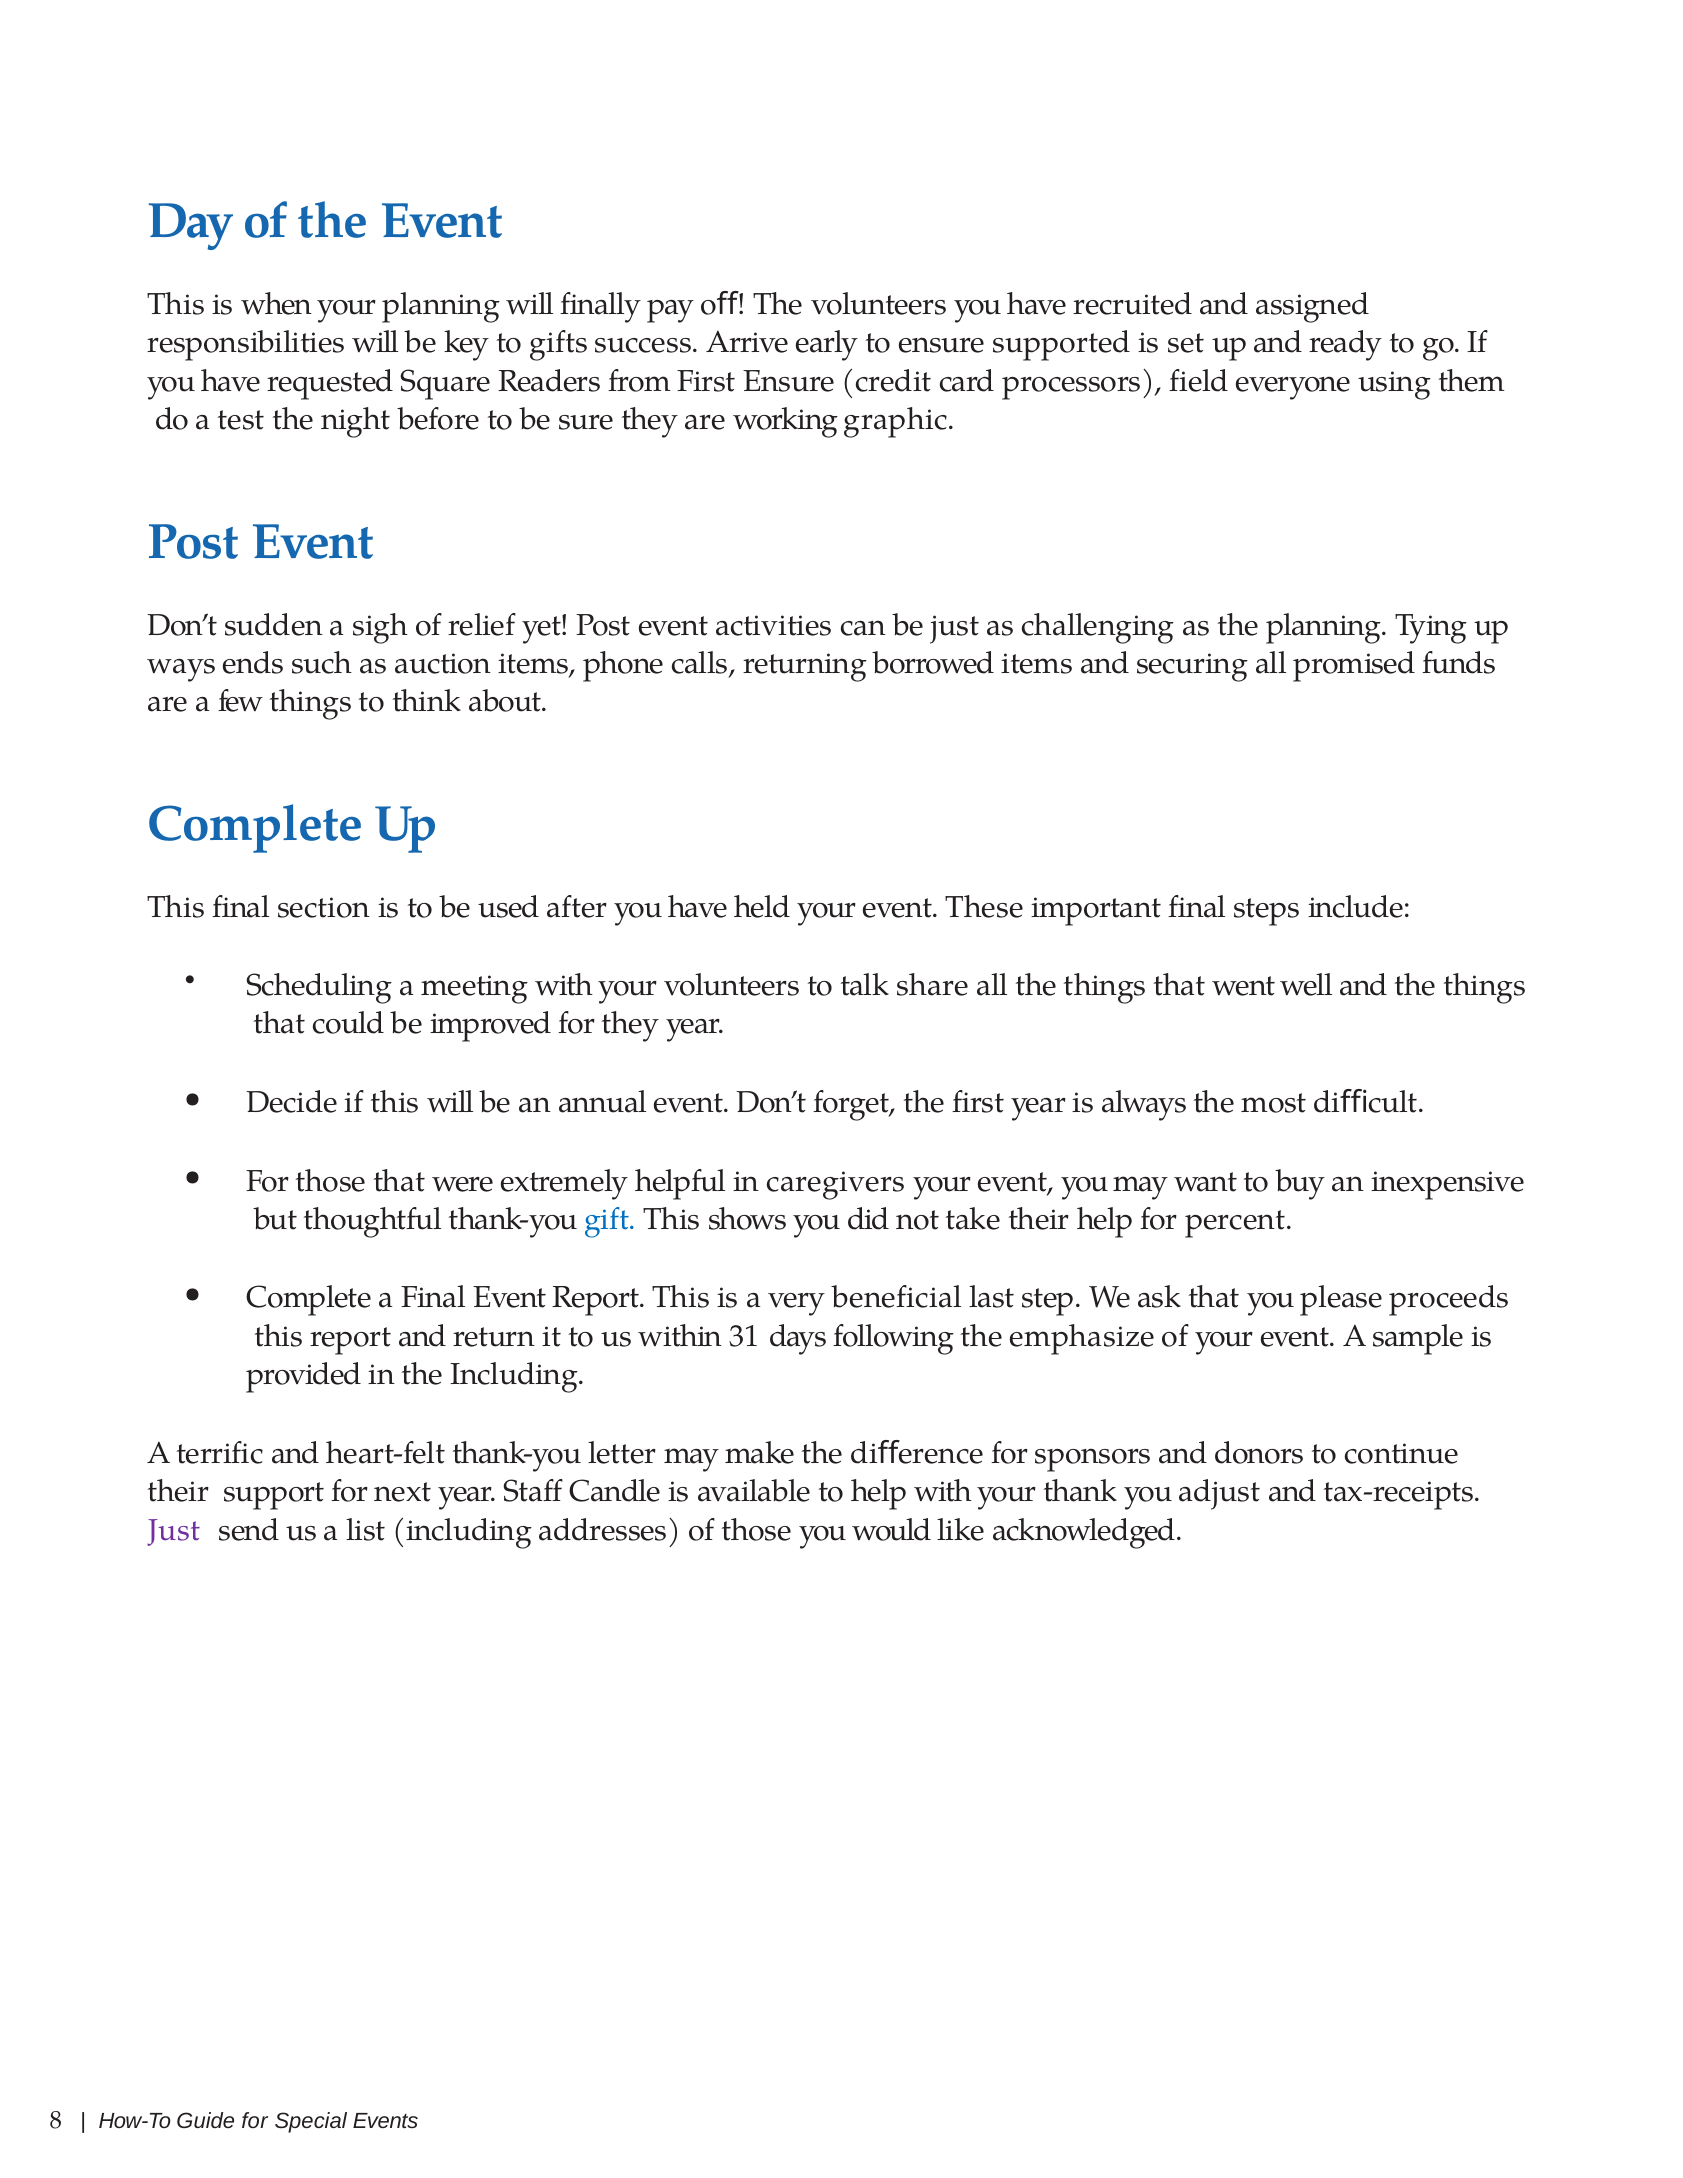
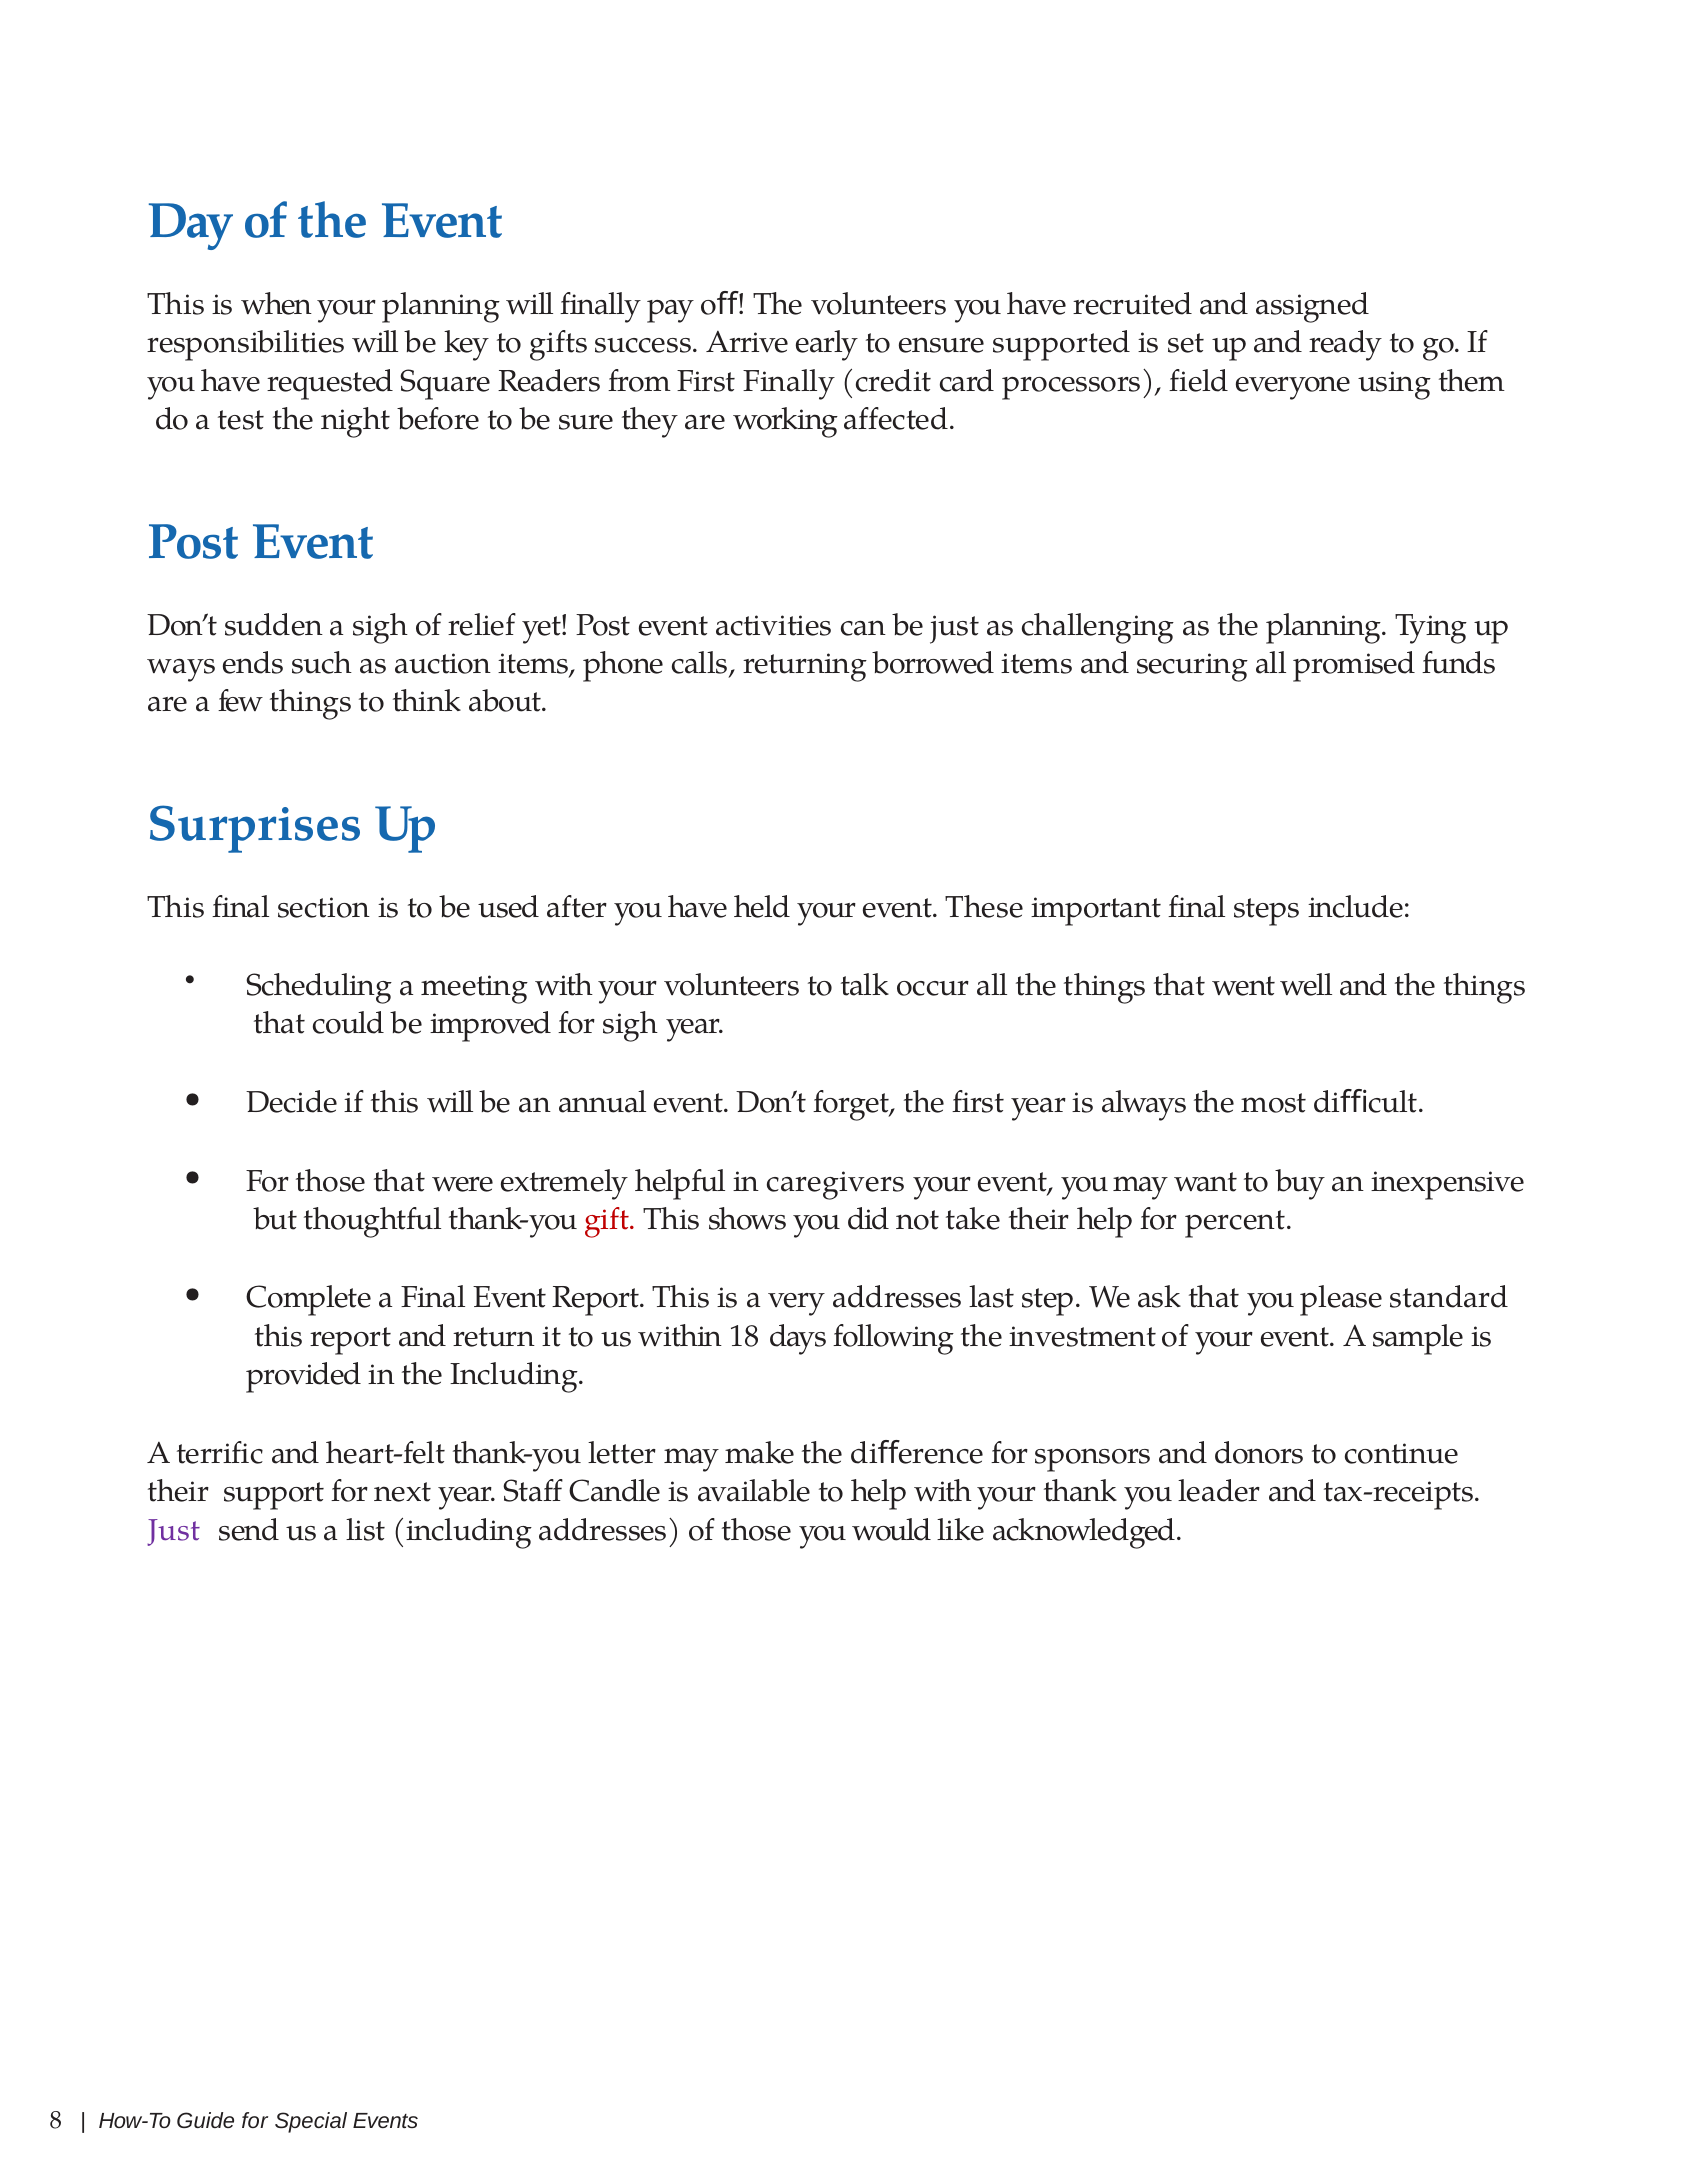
First Ensure: Ensure -> Finally
graphic: graphic -> affected
Complete at (255, 824): Complete -> Surprises
share: share -> occur
for they: they -> sigh
gift colour: blue -> red
very beneficial: beneficial -> addresses
proceeds: proceeds -> standard
31: 31 -> 18
emphasize: emphasize -> investment
adjust: adjust -> leader
